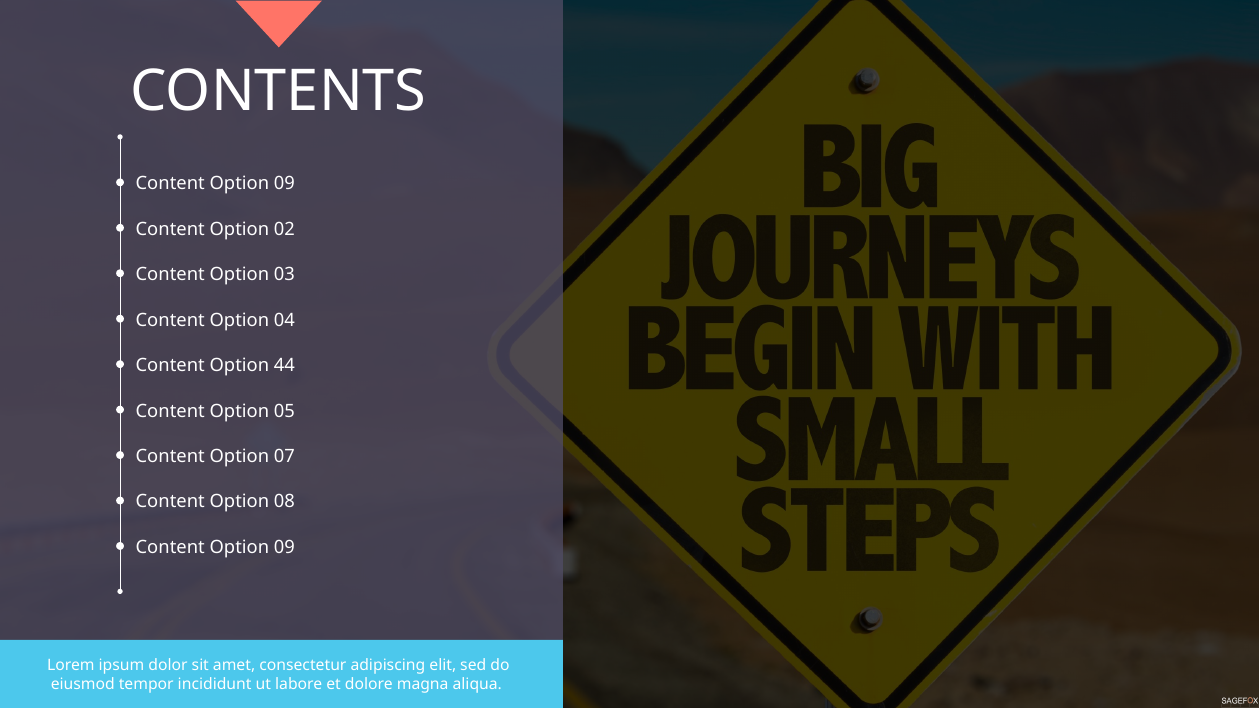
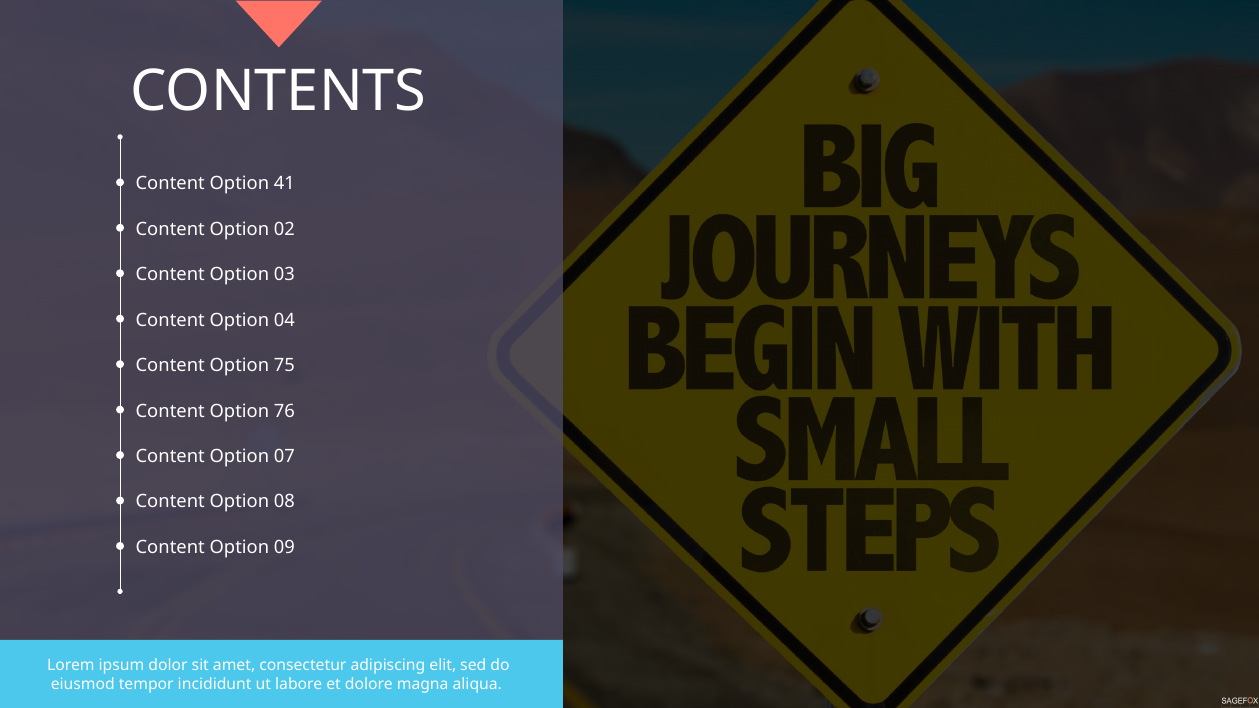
09 at (284, 183): 09 -> 41
44: 44 -> 75
05: 05 -> 76
